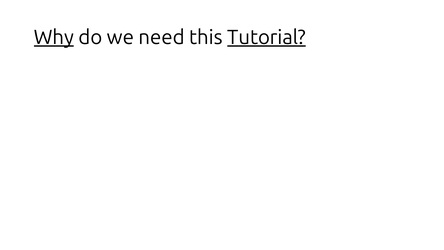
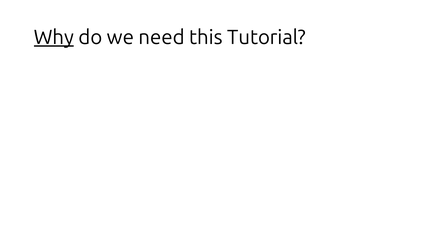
Tutorial underline: present -> none
